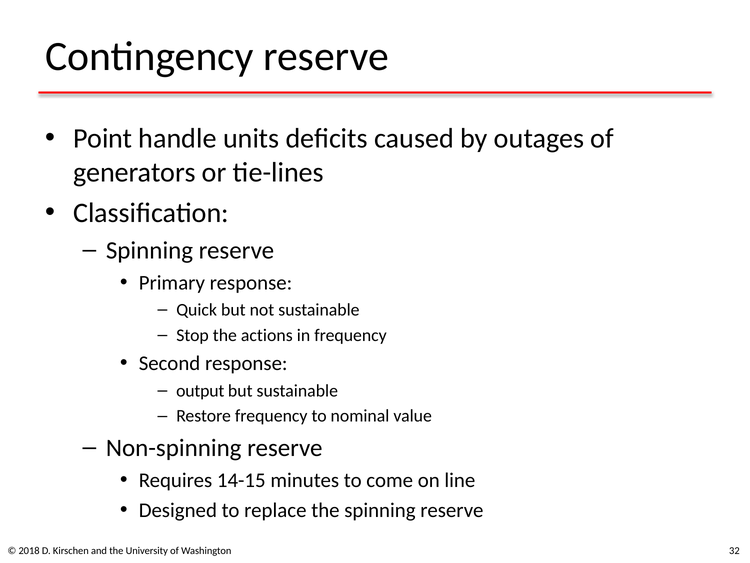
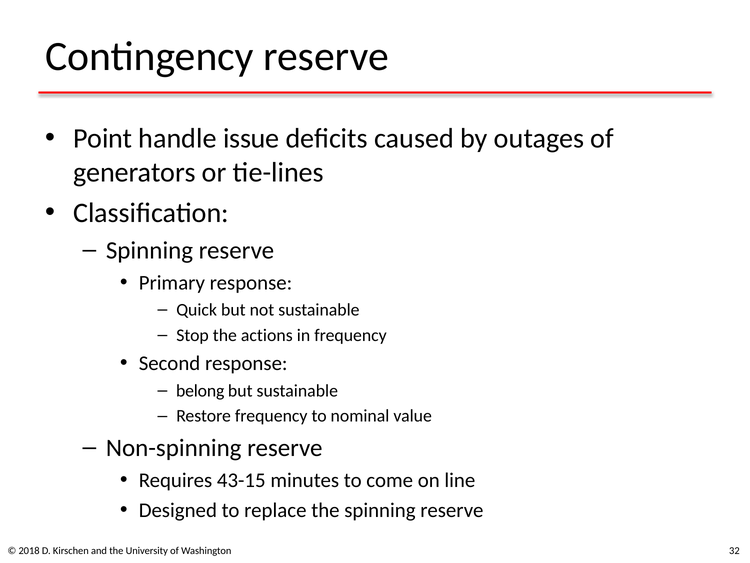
units: units -> issue
output: output -> belong
14-15: 14-15 -> 43-15
